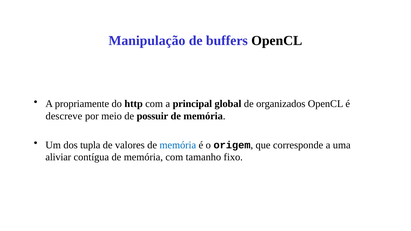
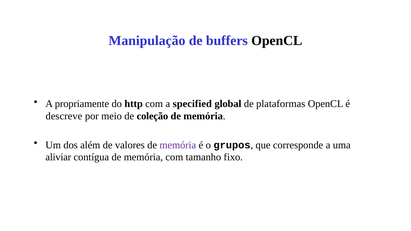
principal: principal -> specified
organizados: organizados -> plataformas
possuir: possuir -> coleção
tupla: tupla -> além
memória at (178, 145) colour: blue -> purple
origem: origem -> grupos
